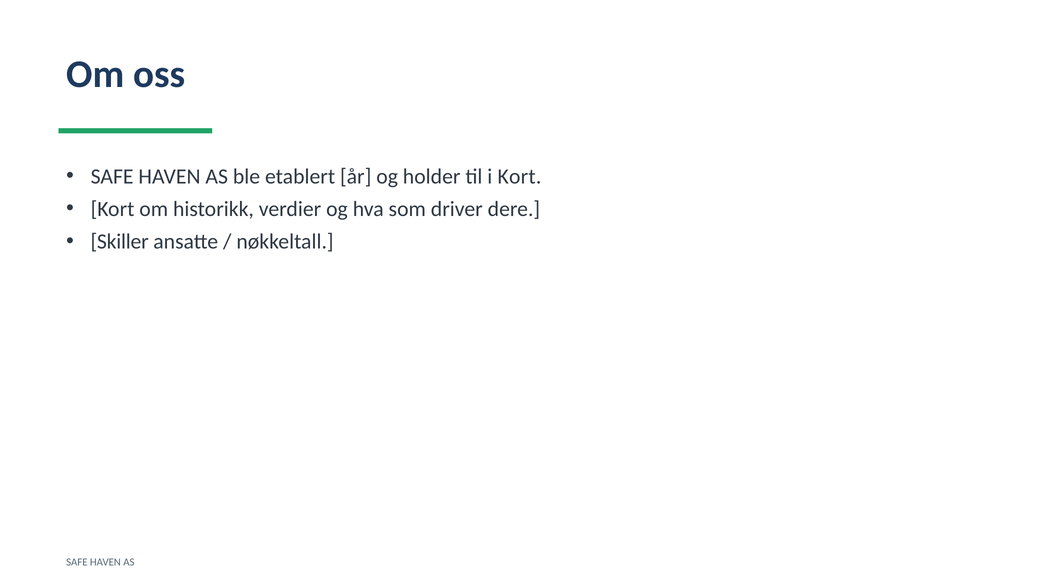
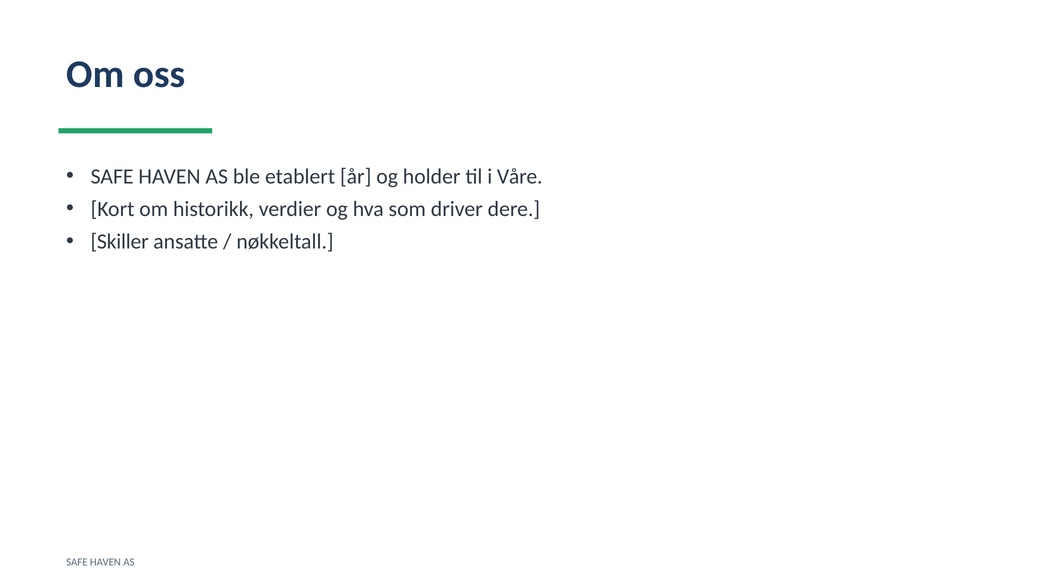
i Kort: Kort -> Våre
